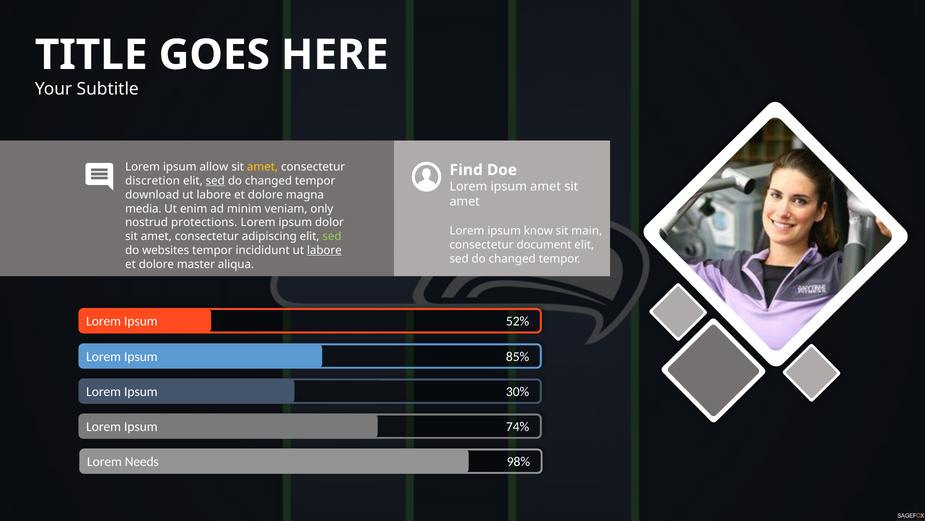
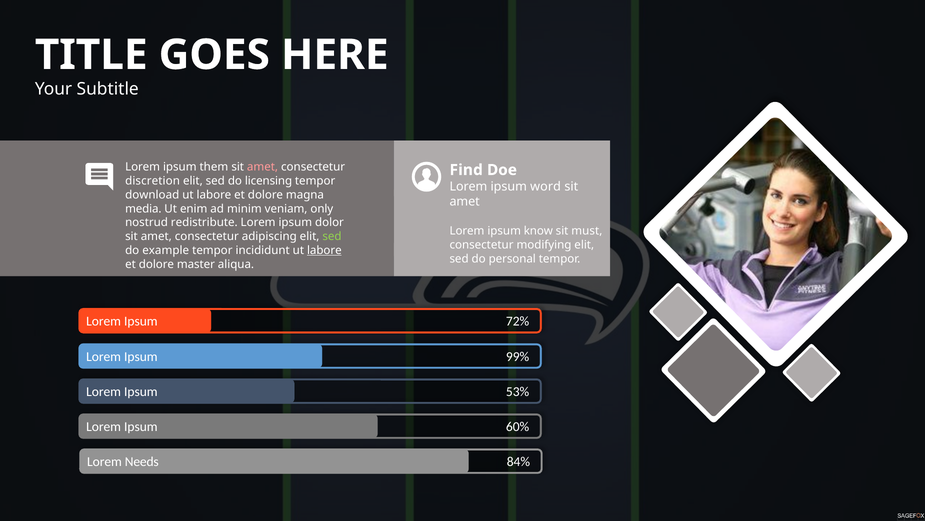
allow: allow -> them
amet at (263, 167) colour: yellow -> pink
sed at (215, 181) underline: present -> none
changed at (268, 181): changed -> licensing
ipsum amet: amet -> word
protections: protections -> redistribute
main: main -> must
document: document -> modifying
websites: websites -> example
changed at (512, 259): changed -> personal
52%: 52% -> 72%
85%: 85% -> 99%
30%: 30% -> 53%
74%: 74% -> 60%
98%: 98% -> 84%
